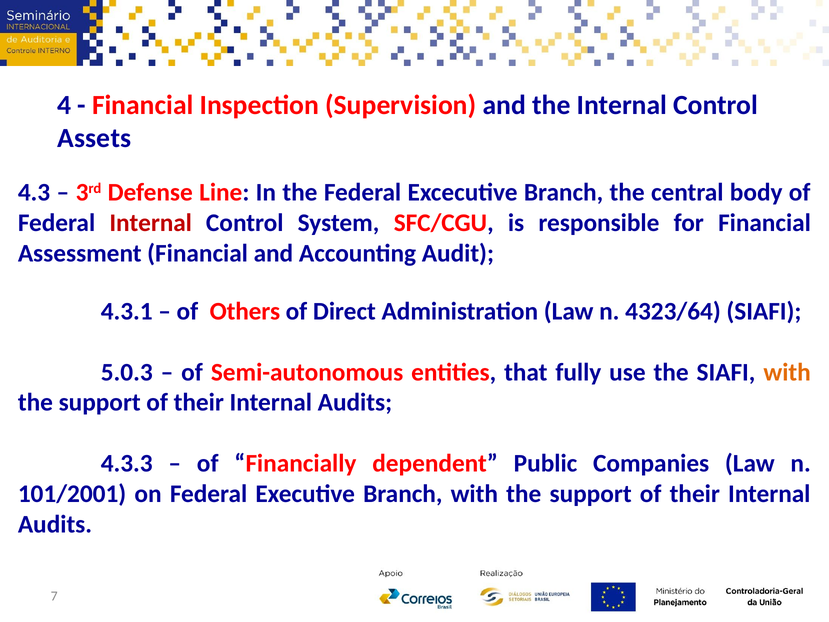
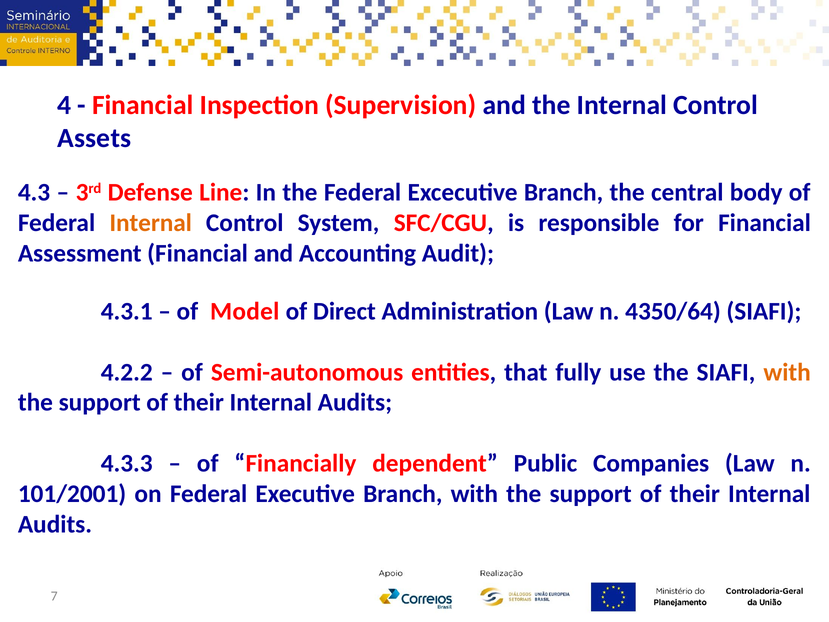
Internal at (151, 223) colour: red -> orange
Others: Others -> Model
4323/64: 4323/64 -> 4350/64
5.0.3: 5.0.3 -> 4.2.2
